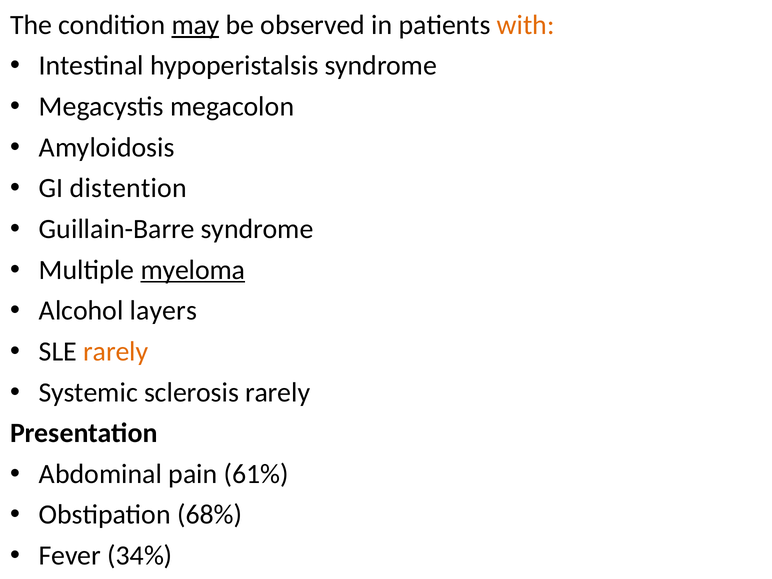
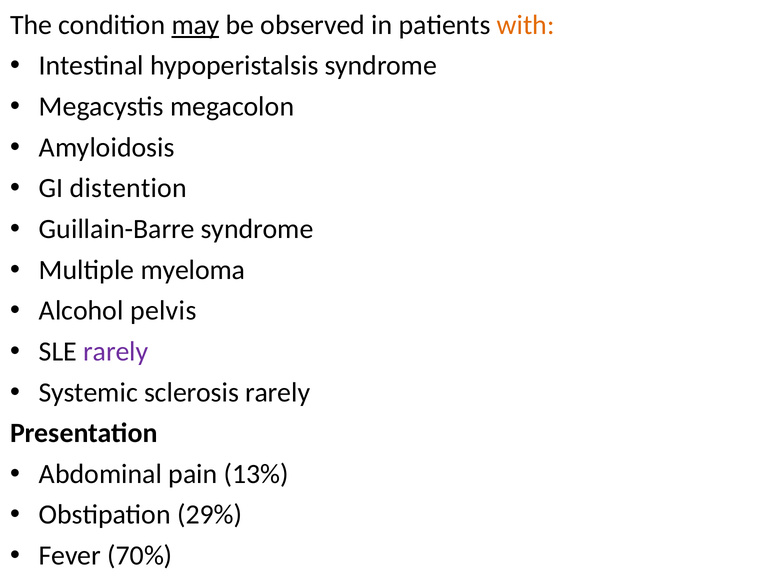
myeloma underline: present -> none
layers: layers -> pelvis
rarely at (116, 351) colour: orange -> purple
61%: 61% -> 13%
68%: 68% -> 29%
34%: 34% -> 70%
